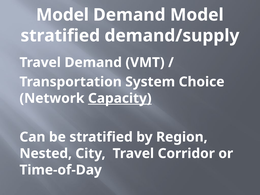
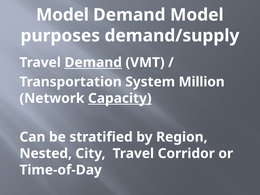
stratified at (60, 36): stratified -> purposes
Demand at (93, 62) underline: none -> present
Choice: Choice -> Million
